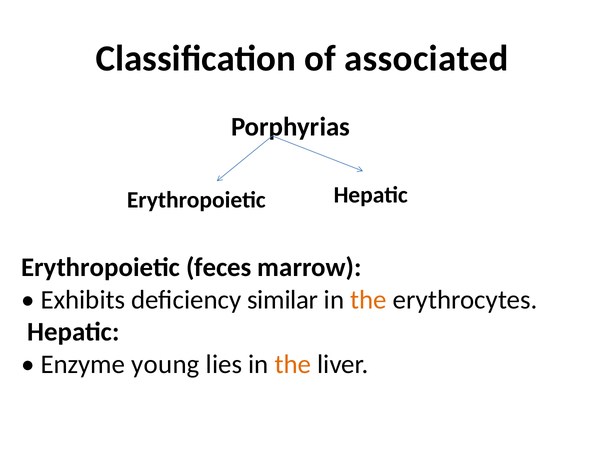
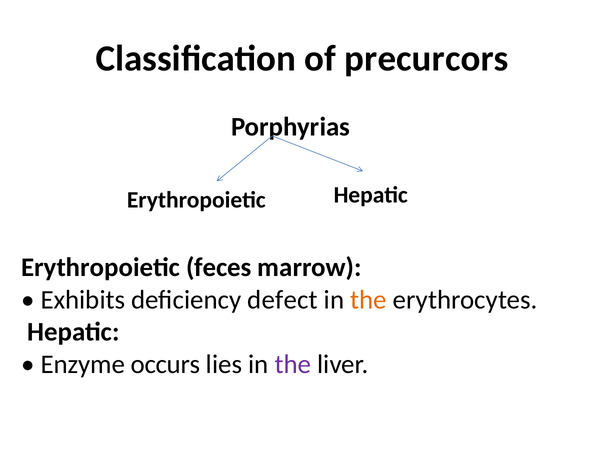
associated: associated -> precurcors
similar: similar -> defect
young: young -> occurs
the at (293, 365) colour: orange -> purple
